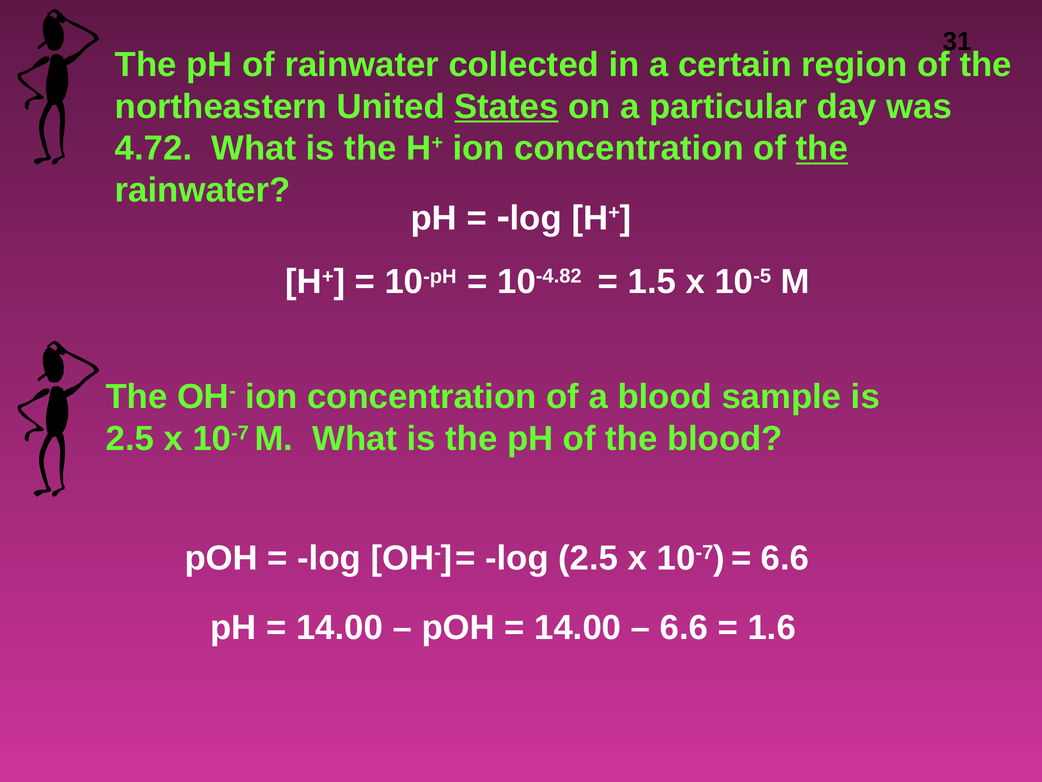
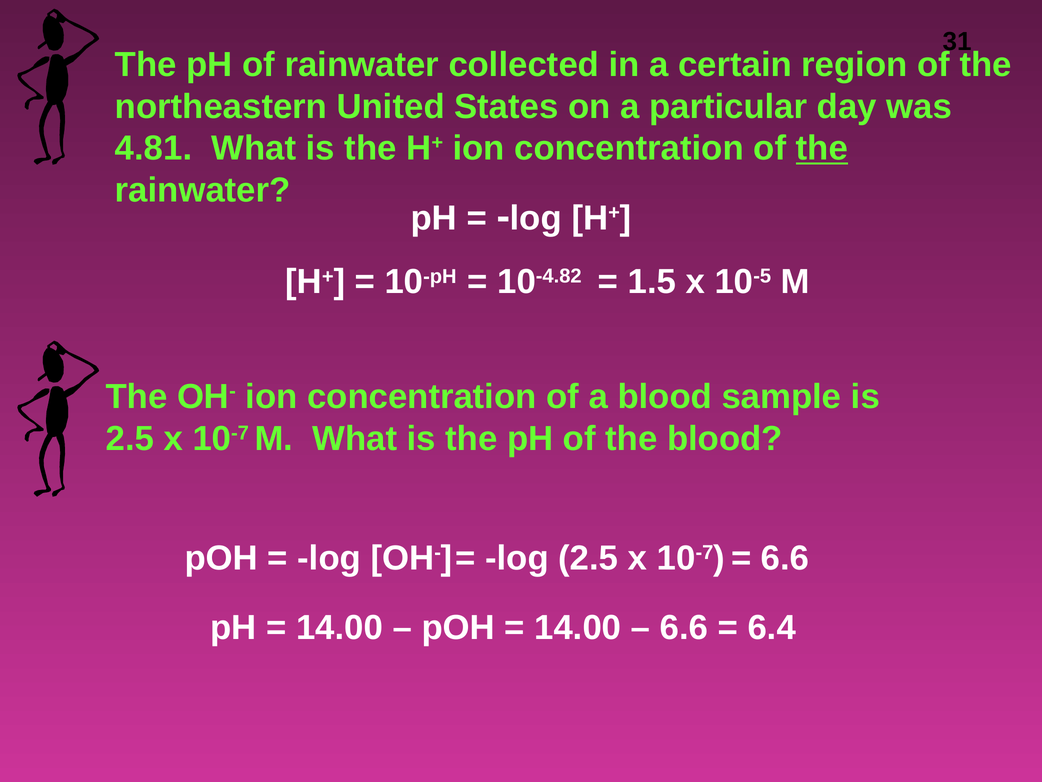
States underline: present -> none
4.72: 4.72 -> 4.81
1.6: 1.6 -> 6.4
